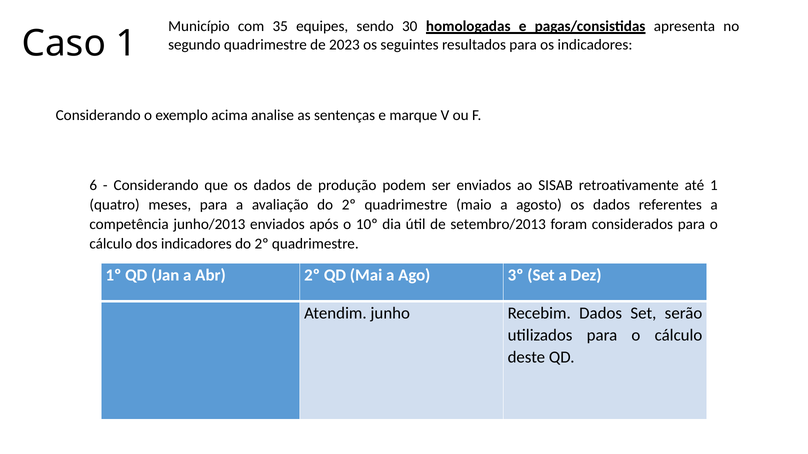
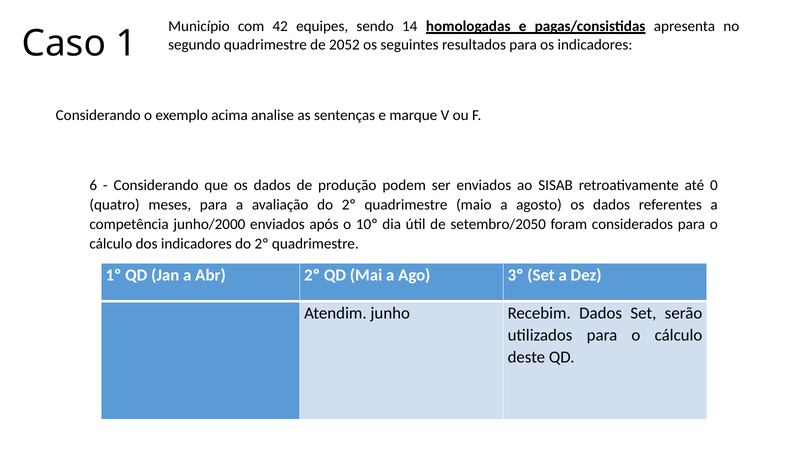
35: 35 -> 42
30: 30 -> 14
2023: 2023 -> 2052
até 1: 1 -> 0
junho/2013: junho/2013 -> junho/2000
setembro/2013: setembro/2013 -> setembro/2050
